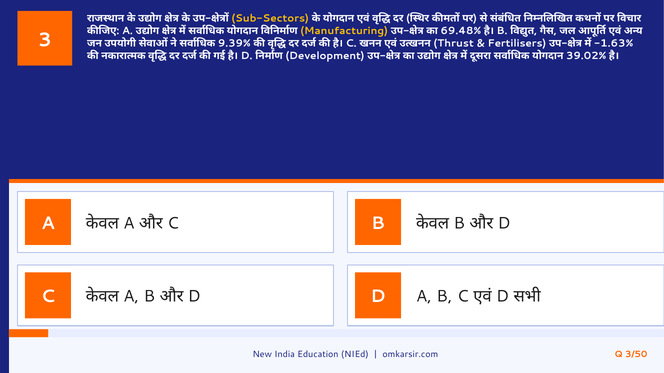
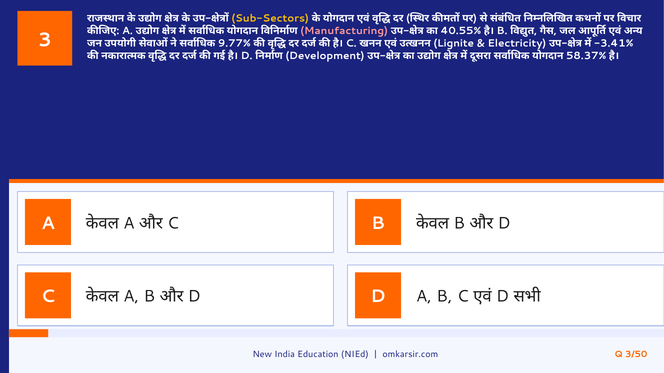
Manufacturing colour: yellow -> pink
69.48%: 69.48% -> 40.55%
9.39%: 9.39% -> 9.77%
Thrust: Thrust -> Lignite
Fertilisers: Fertilisers -> Electricity
-1.63%: -1.63% -> -3.41%
39.02%: 39.02% -> 58.37%
